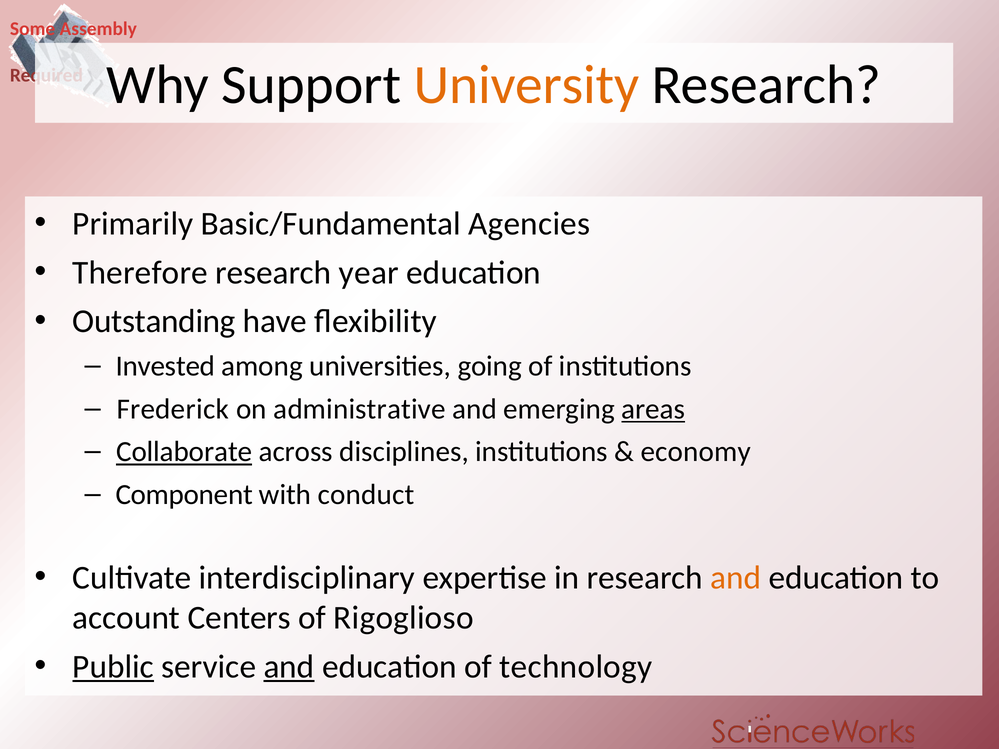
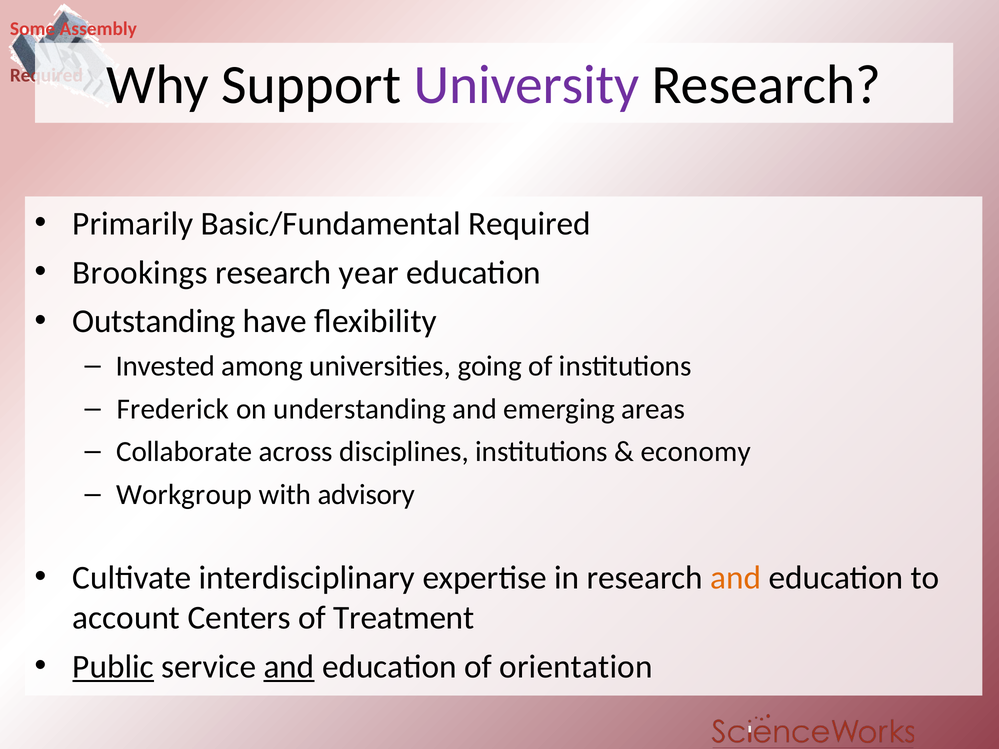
University colour: orange -> purple
Basic/Fundamental Agencies: Agencies -> Required
Therefore: Therefore -> Brookings
administrative: administrative -> understanding
areas underline: present -> none
Collaborate underline: present -> none
Component: Component -> Workgroup
conduct: conduct -> advisory
Rigoglioso: Rigoglioso -> Treatment
technology: technology -> orientation
